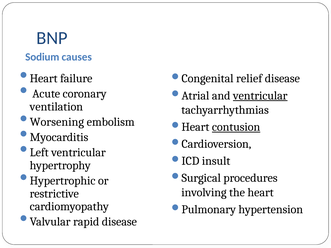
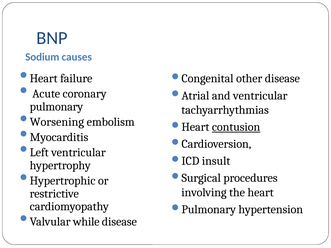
relief: relief -> other
ventricular at (260, 96) underline: present -> none
ventilation: ventilation -> pulmonary
rapid: rapid -> while
